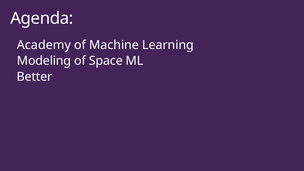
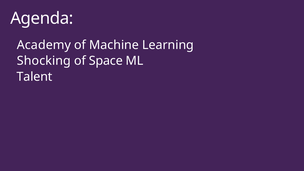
Modeling: Modeling -> Shocking
Better: Better -> Talent
